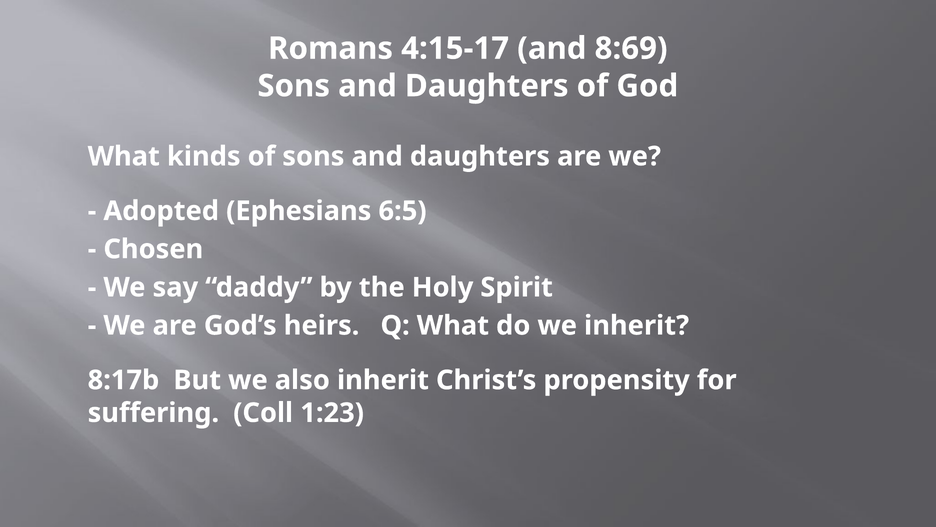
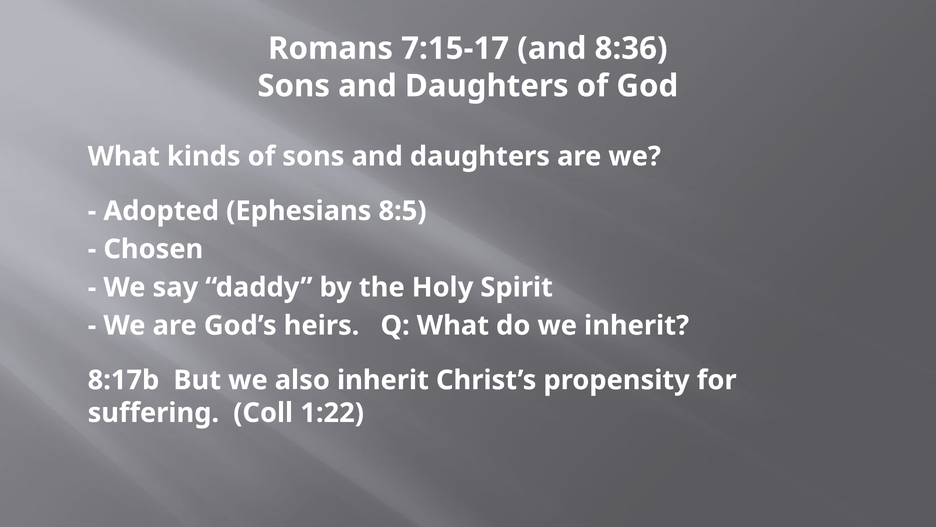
4:15-17: 4:15-17 -> 7:15-17
8:69: 8:69 -> 8:36
6:5: 6:5 -> 8:5
1:23: 1:23 -> 1:22
